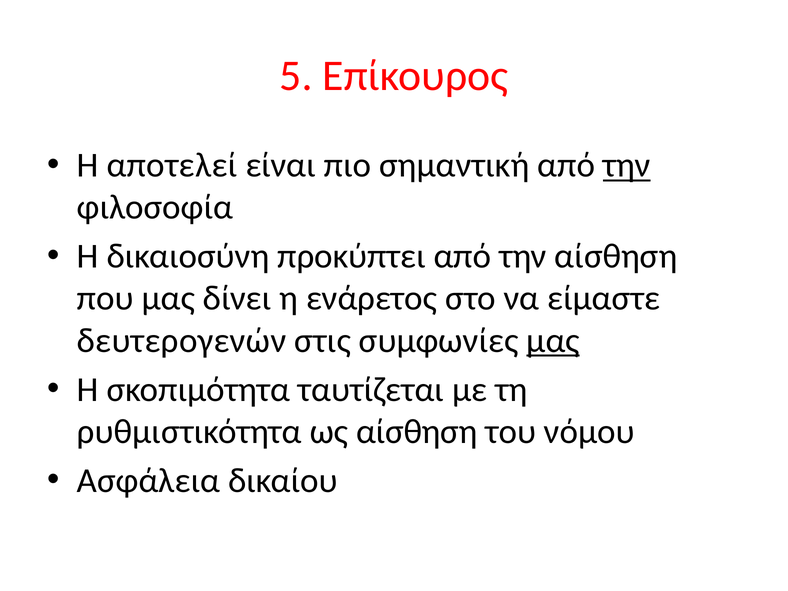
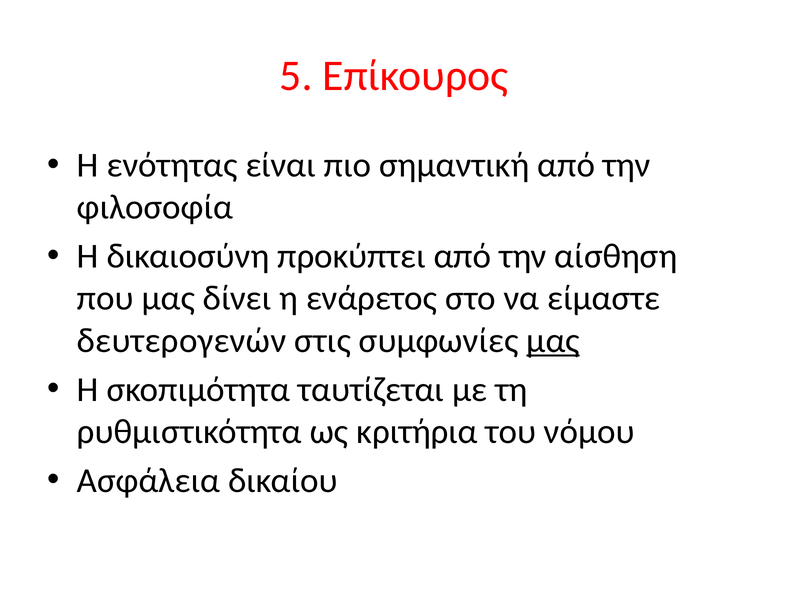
αποτελεί: αποτελεί -> ενότητας
την at (627, 165) underline: present -> none
ως αίσθηση: αίσθηση -> κριτήρια
